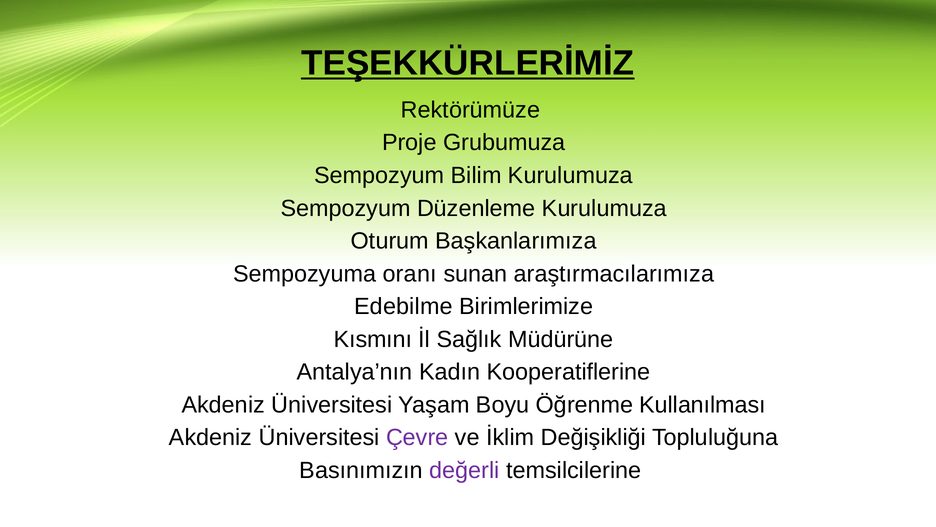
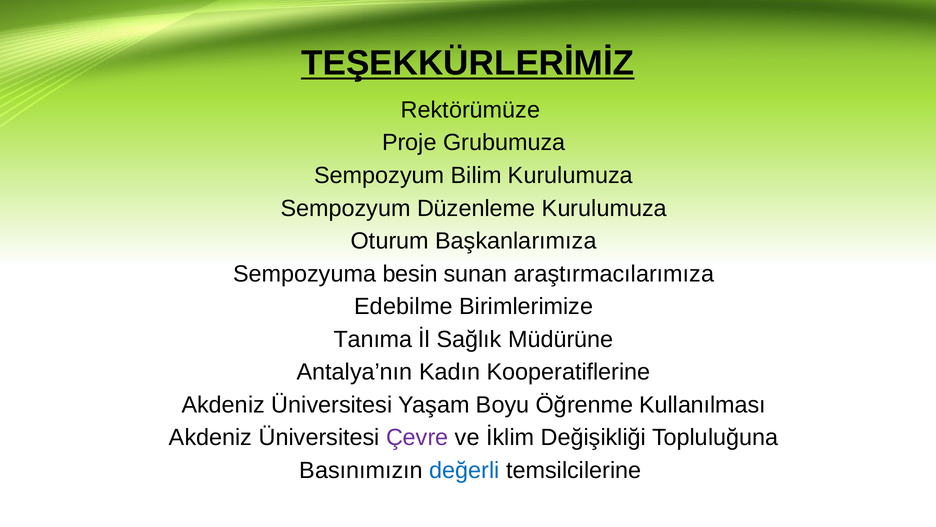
oranı: oranı -> besin
Kısmını: Kısmını -> Tanıma
değerli colour: purple -> blue
